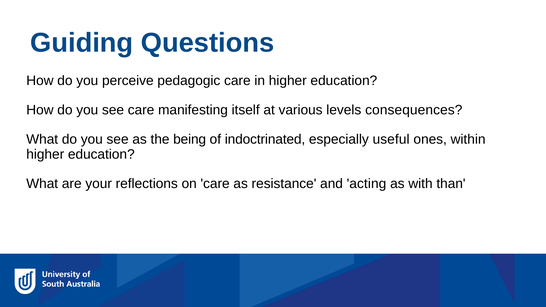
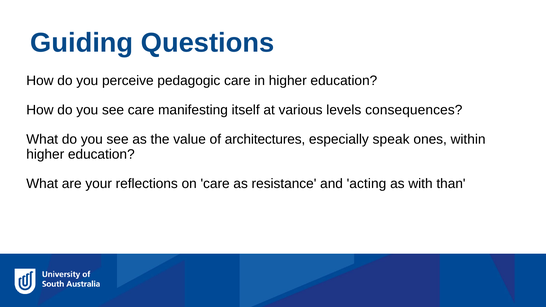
being: being -> value
indoctrinated: indoctrinated -> architectures
useful: useful -> speak
